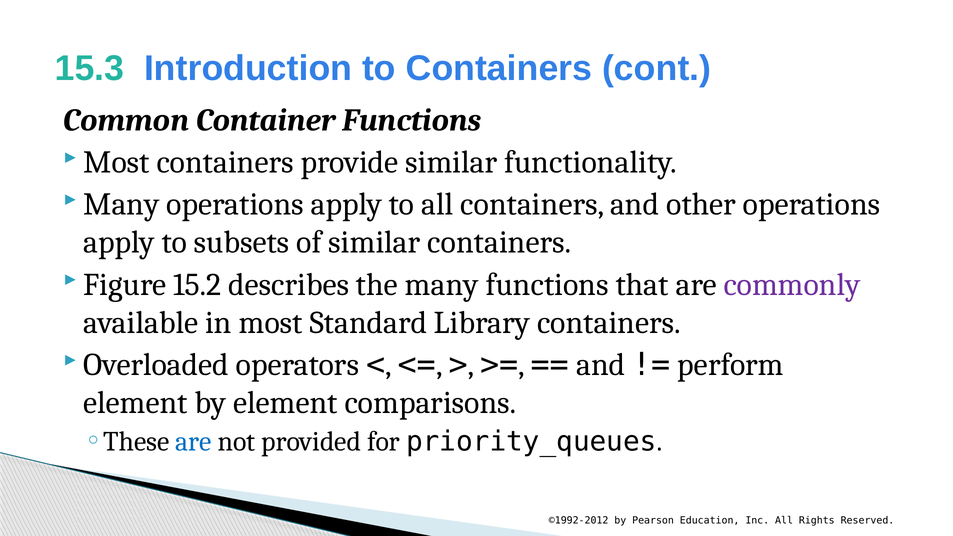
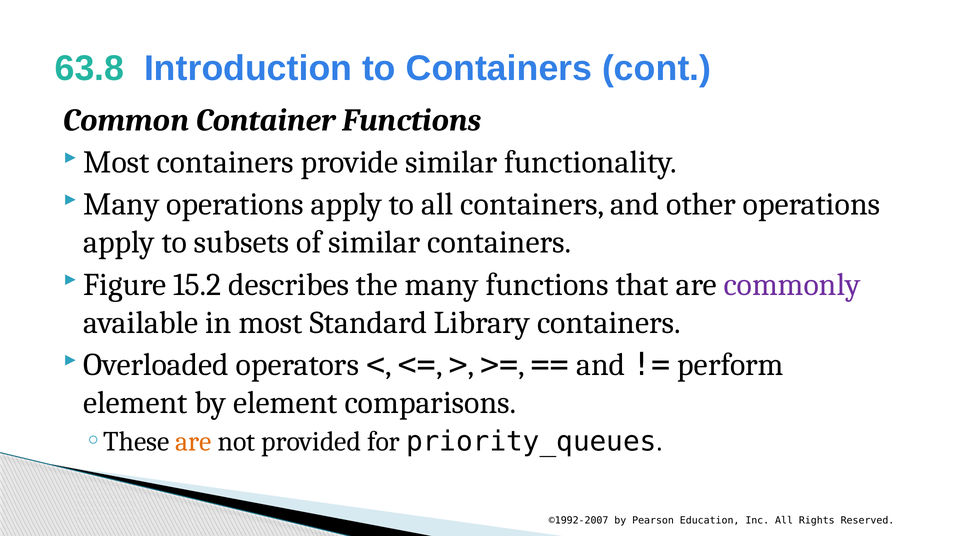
15.3: 15.3 -> 63.8
are at (194, 442) colour: blue -> orange
©1992-2012: ©1992-2012 -> ©1992-2007
